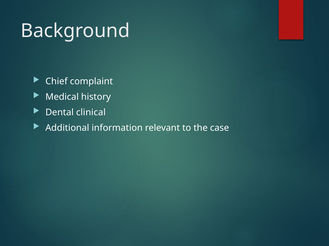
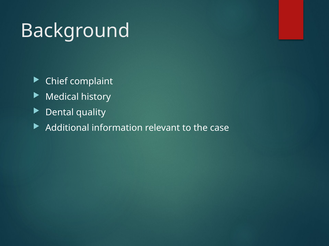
clinical: clinical -> quality
